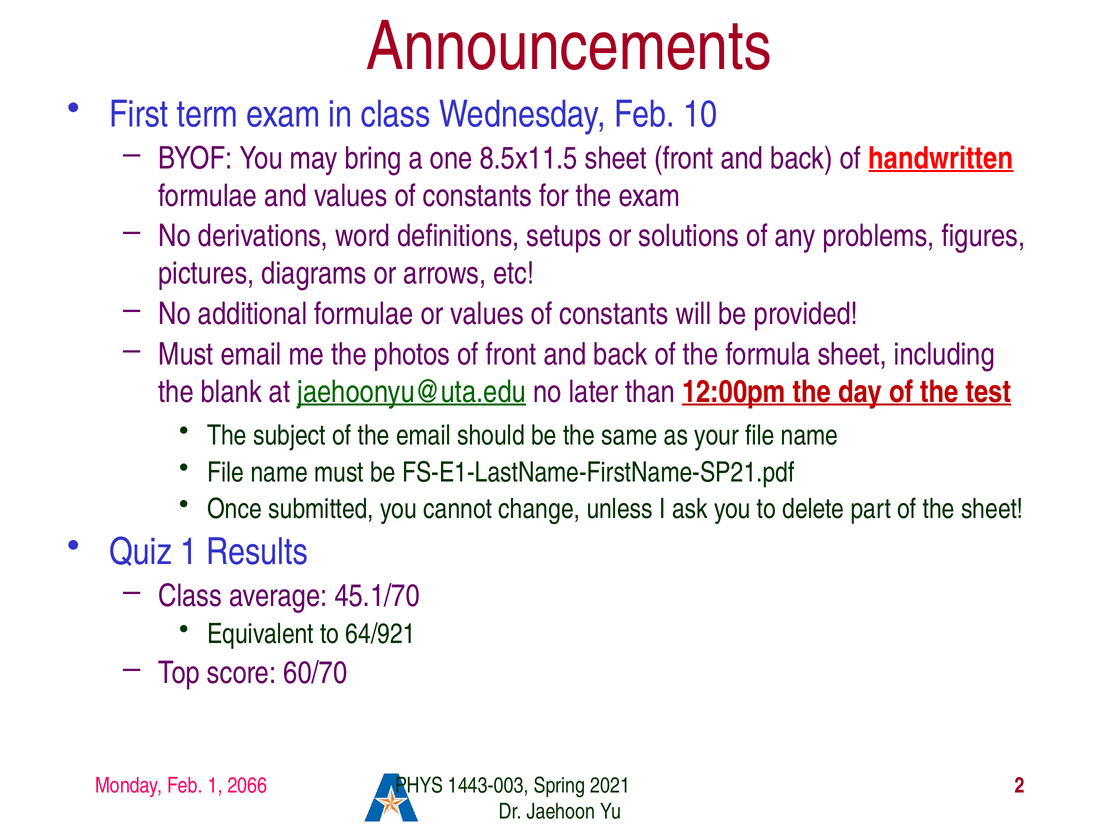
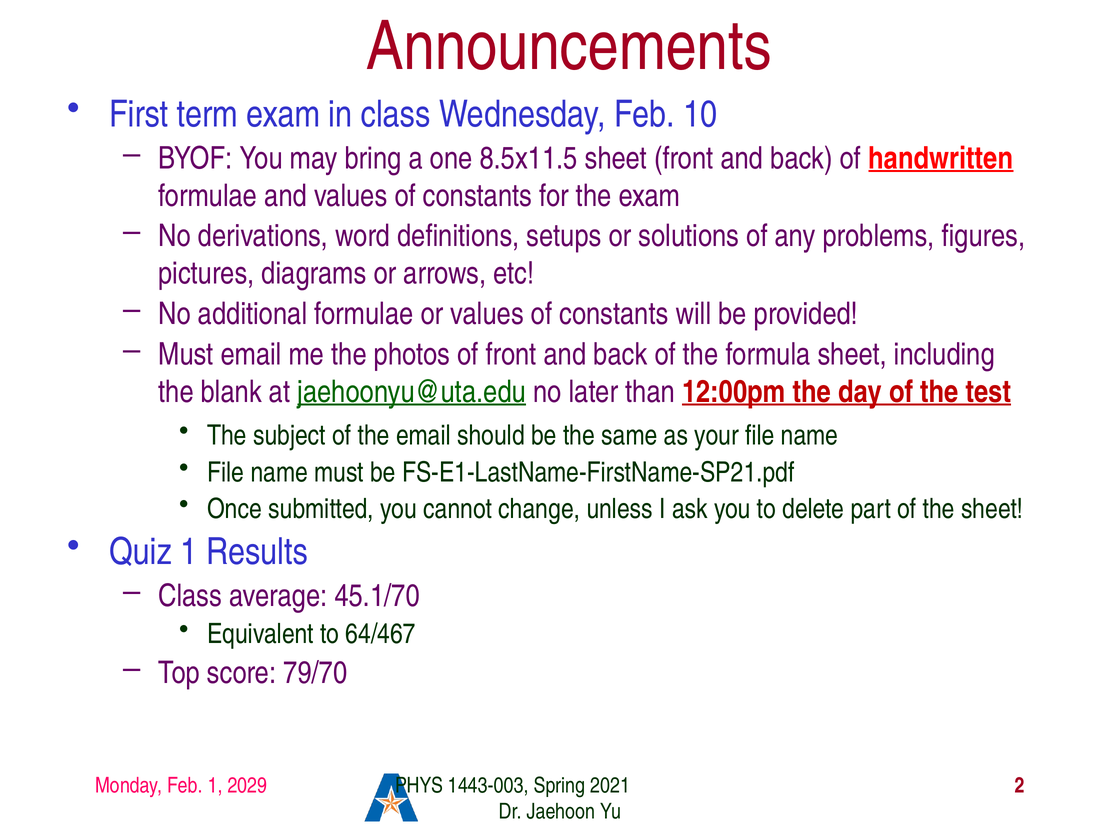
64/921: 64/921 -> 64/467
60/70: 60/70 -> 79/70
2066: 2066 -> 2029
